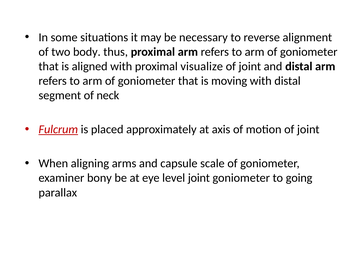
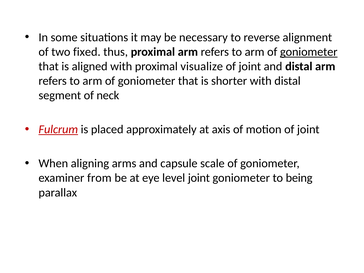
body: body -> fixed
goniometer at (309, 52) underline: none -> present
moving: moving -> shorter
bony: bony -> from
going: going -> being
